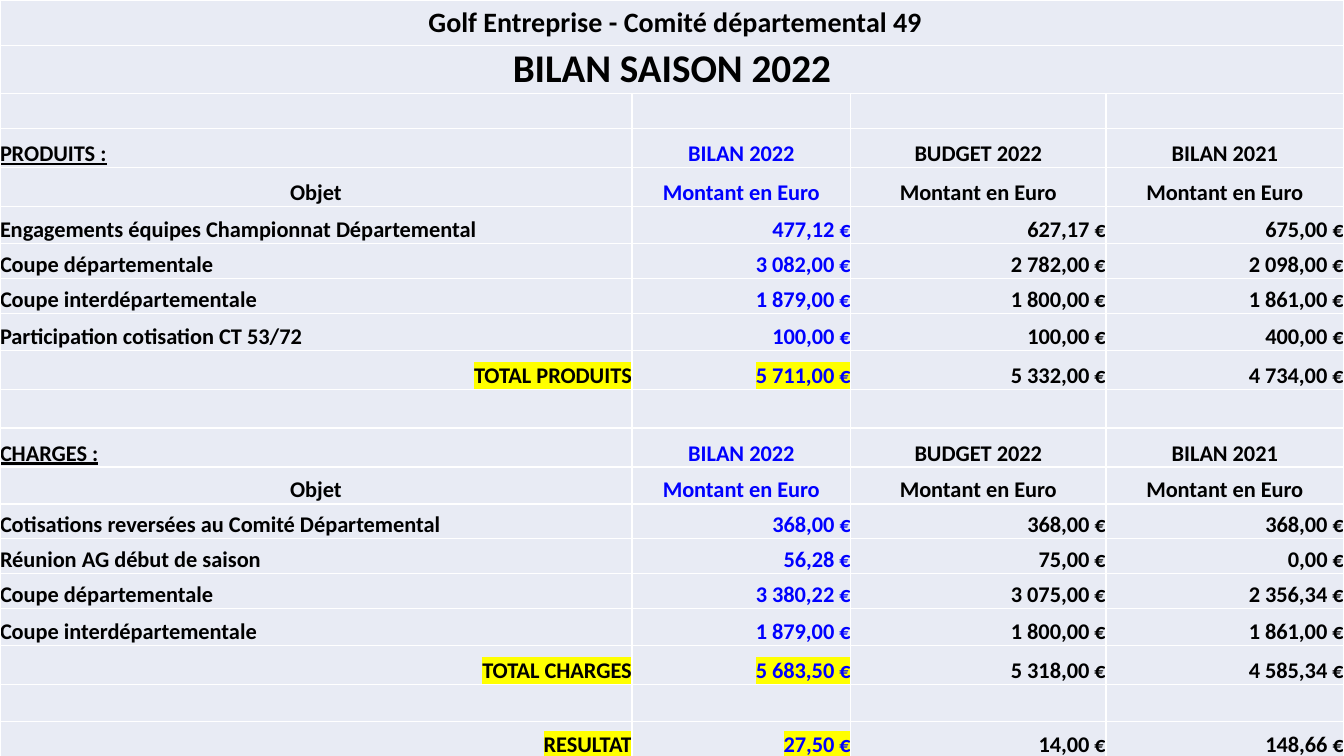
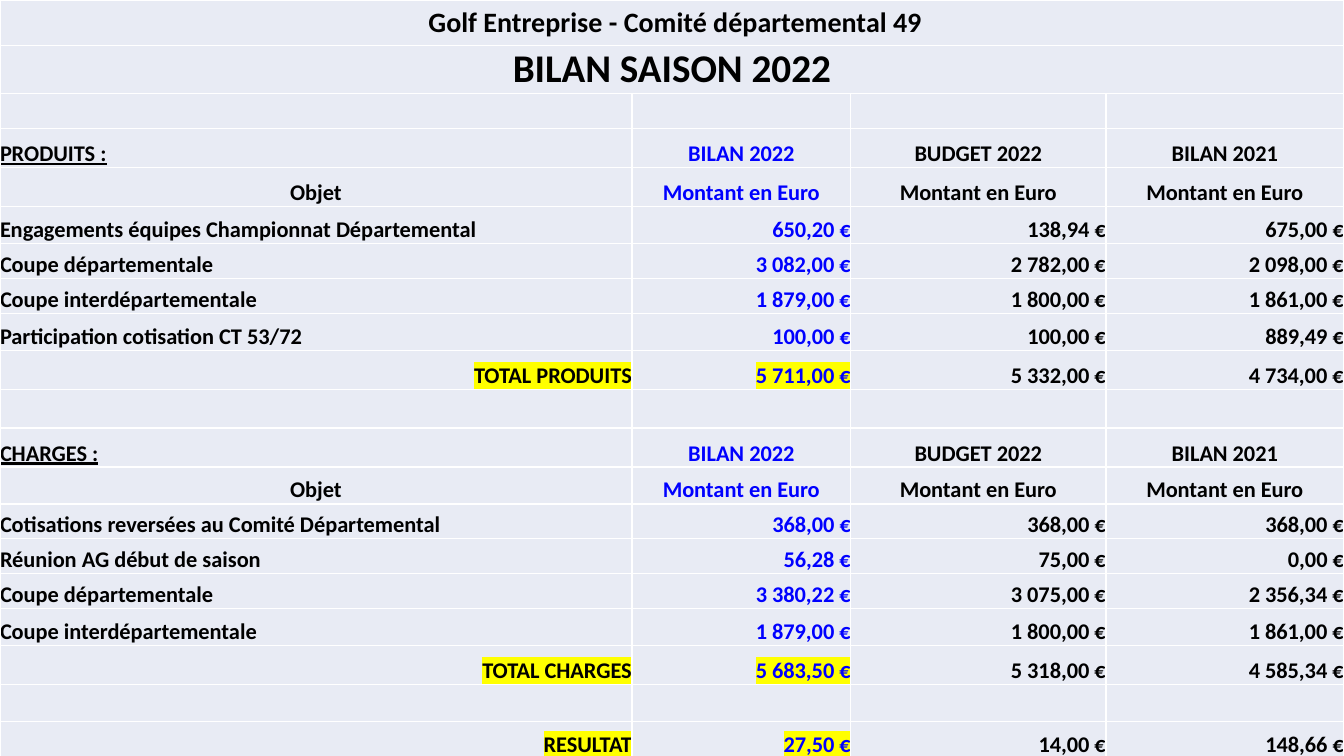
477,12: 477,12 -> 650,20
627,17: 627,17 -> 138,94
400,00: 400,00 -> 889,49
